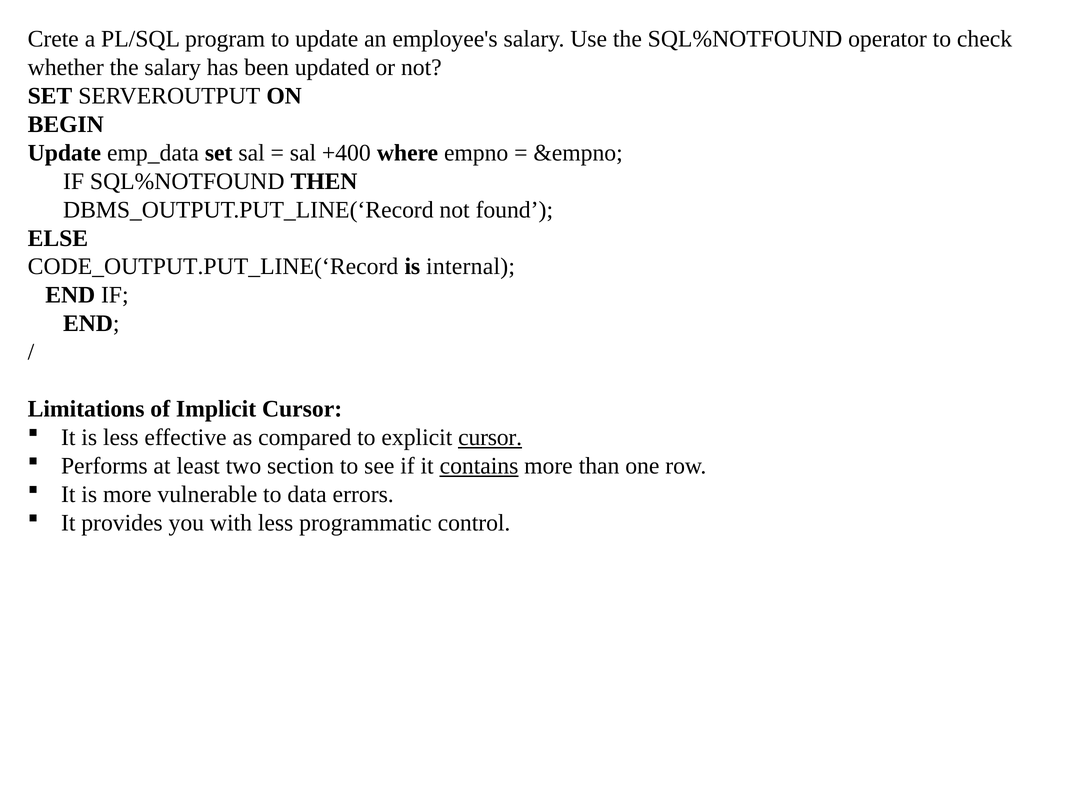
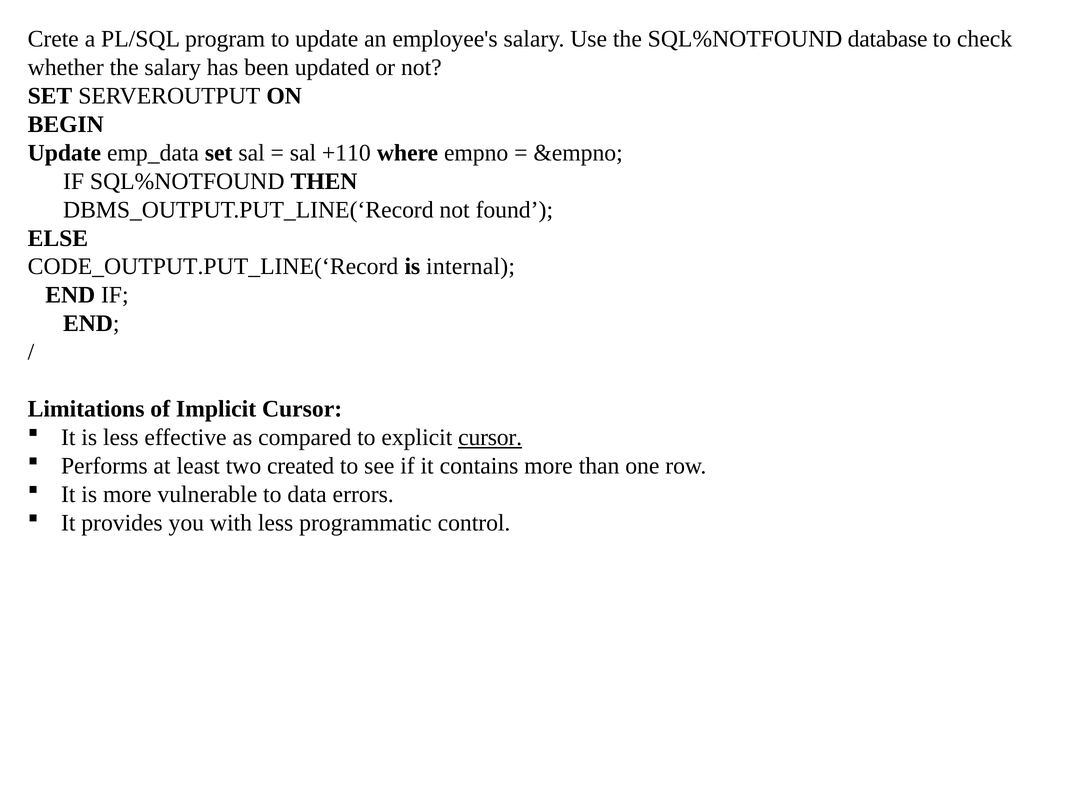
operator: operator -> database
+400: +400 -> +110
section: section -> created
contains underline: present -> none
